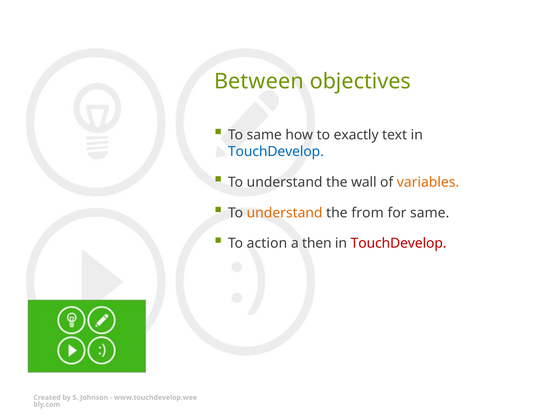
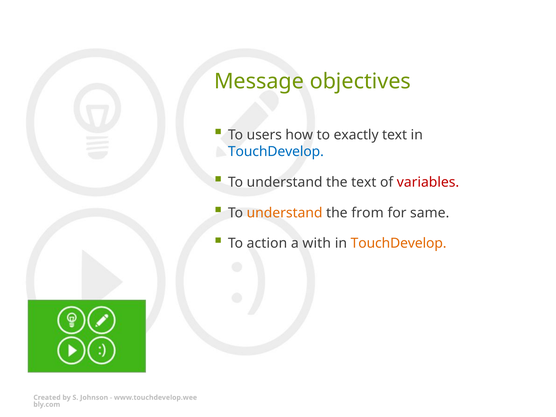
Between: Between -> Message
To same: same -> users
the wall: wall -> text
variables colour: orange -> red
then: then -> with
TouchDevelop at (399, 243) colour: red -> orange
